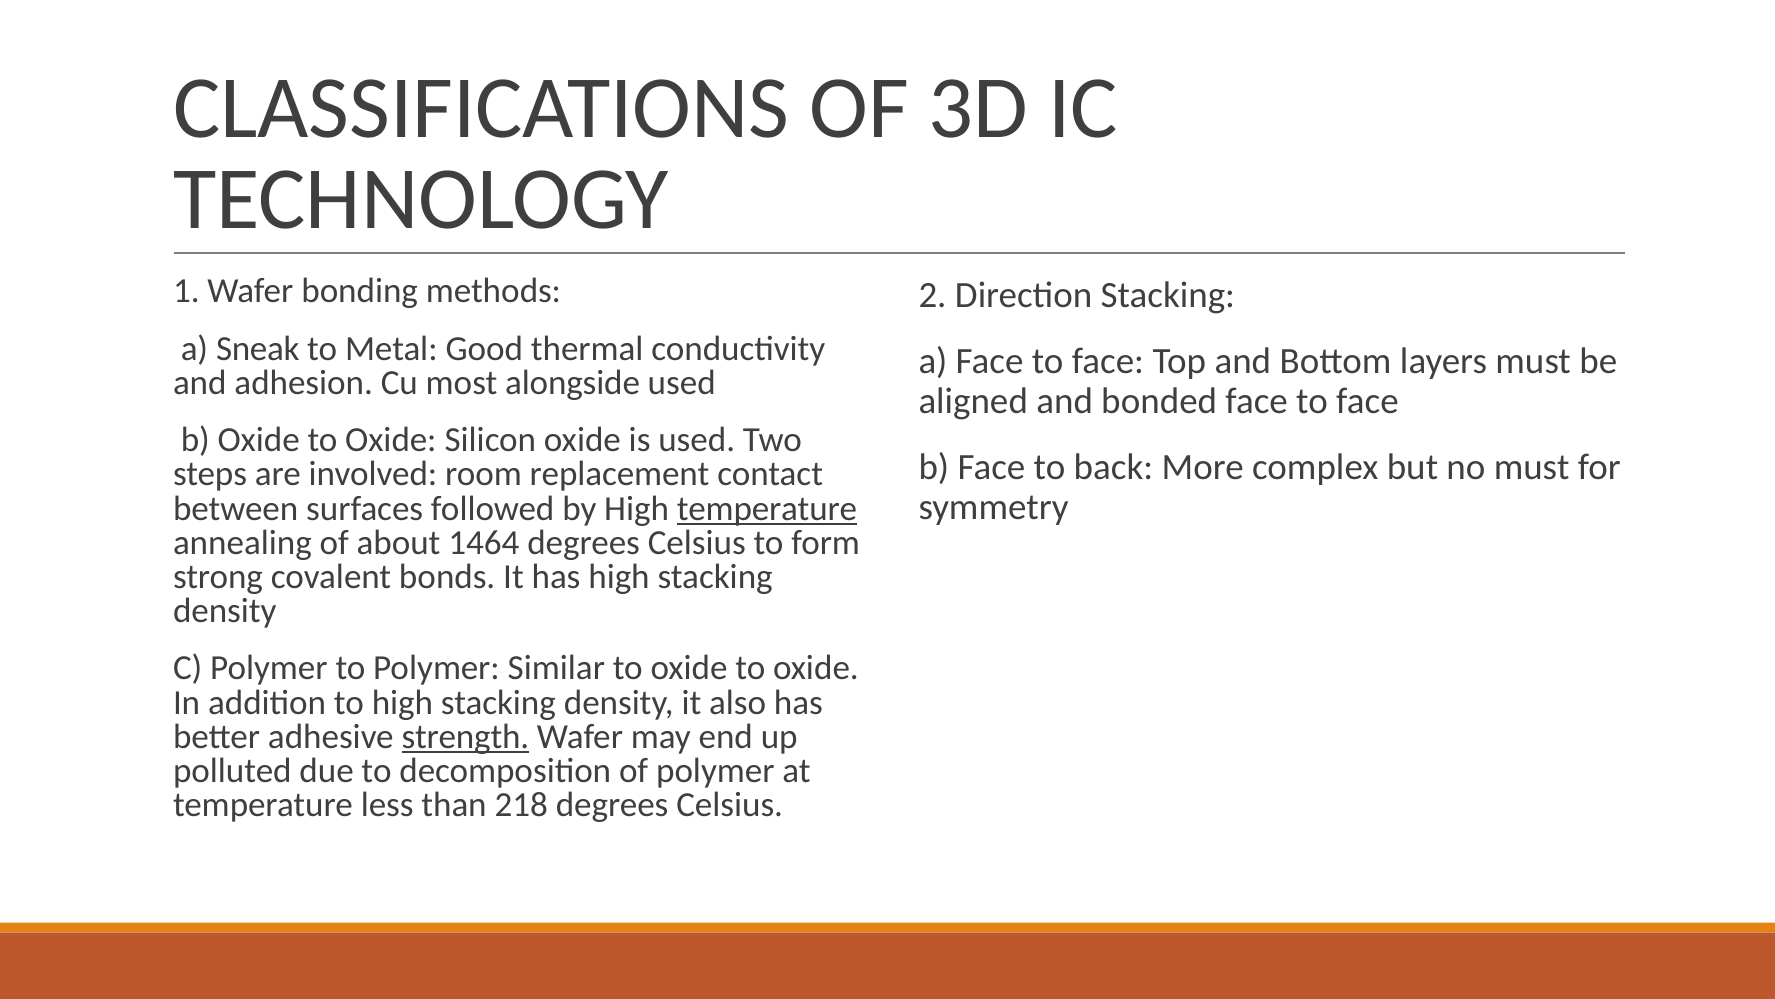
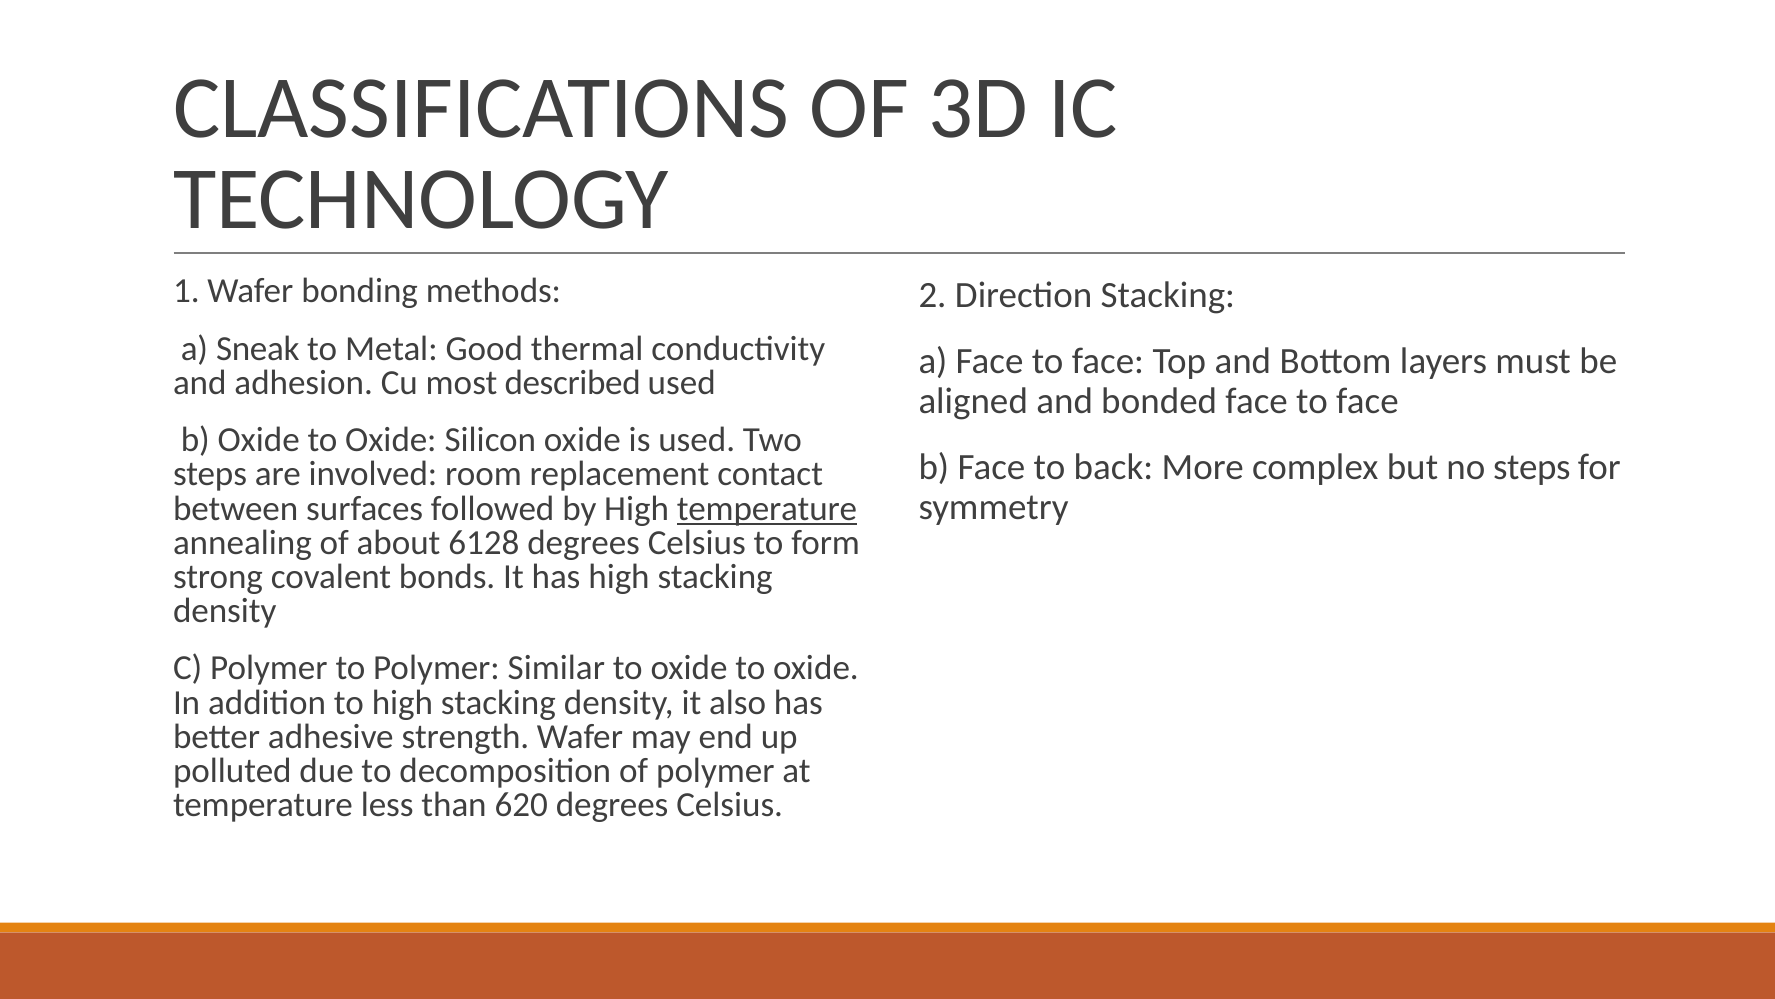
alongside: alongside -> described
no must: must -> steps
1464: 1464 -> 6128
strength underline: present -> none
218: 218 -> 620
